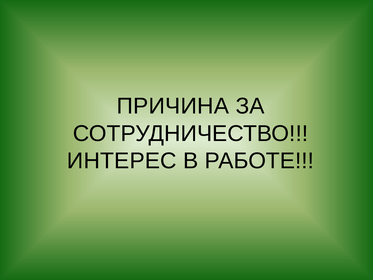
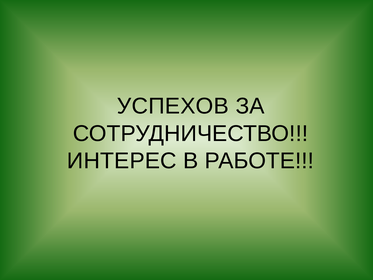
ПРИЧИНА: ПРИЧИНА -> УСПЕХОВ
